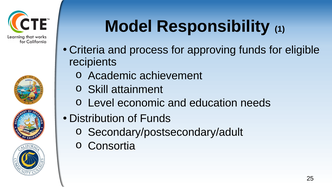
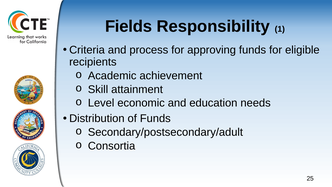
Model: Model -> Fields
